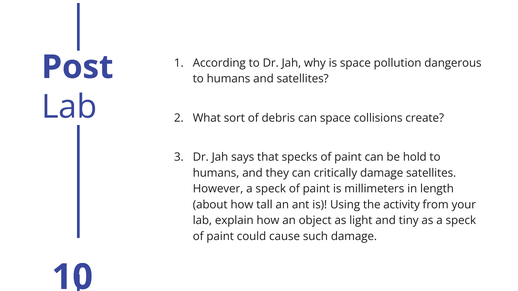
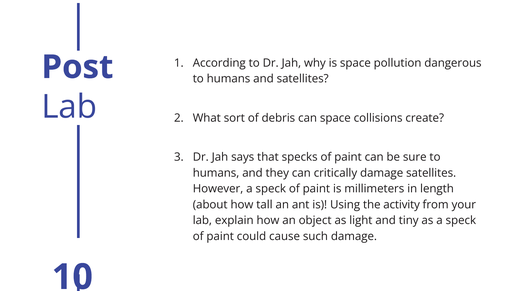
hold: hold -> sure
